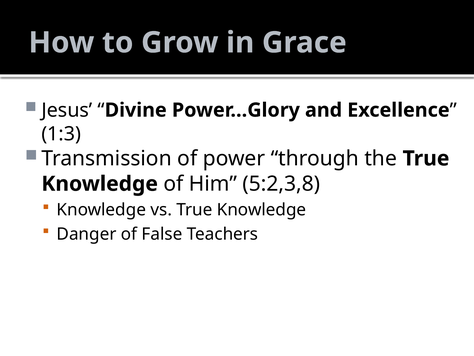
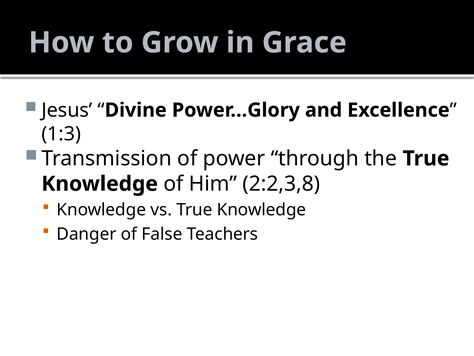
5:2,3,8: 5:2,3,8 -> 2:2,3,8
